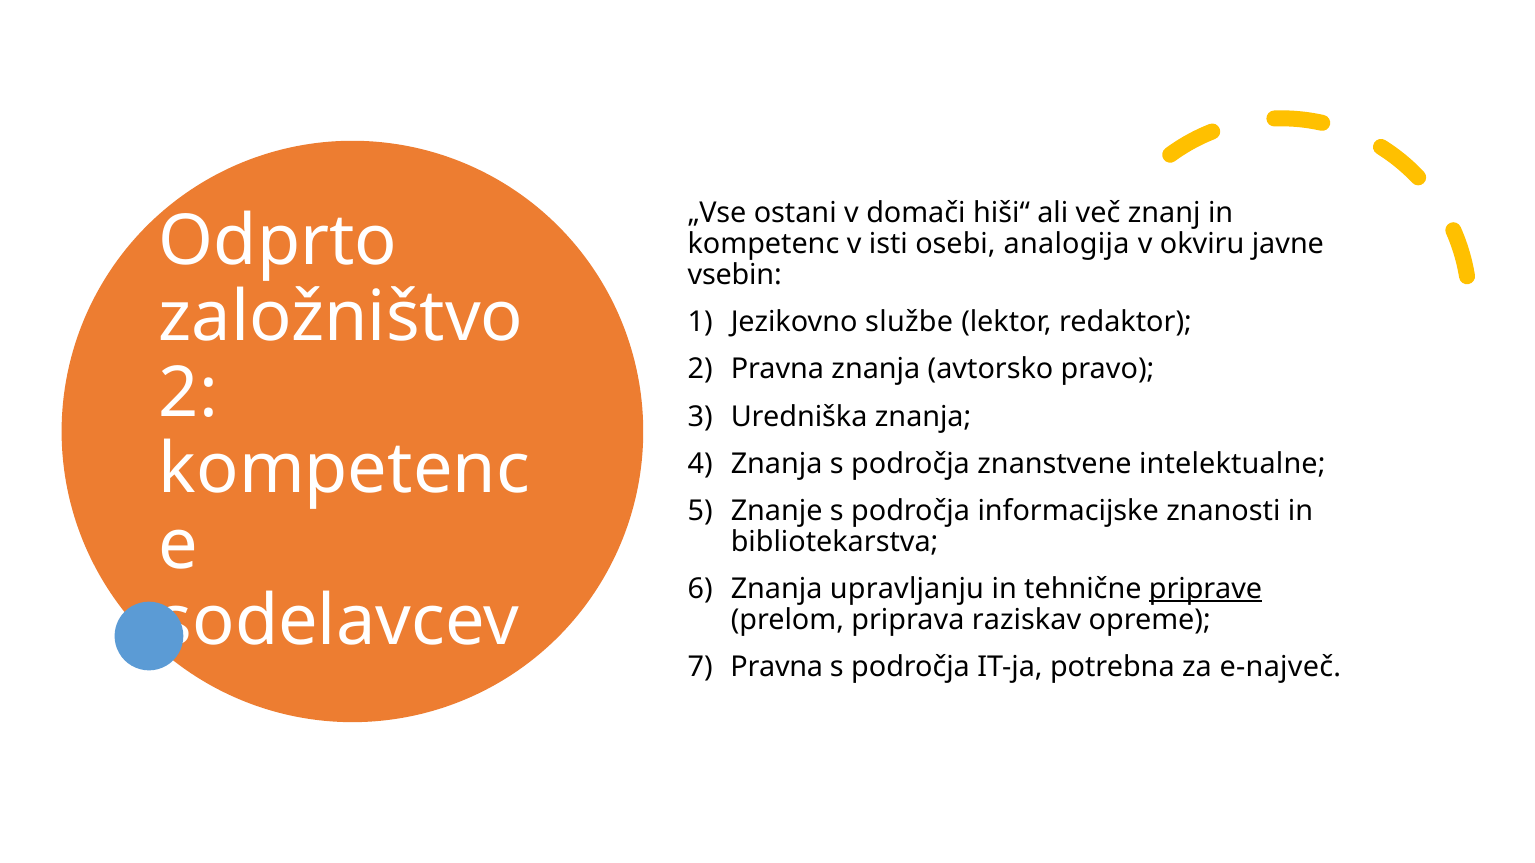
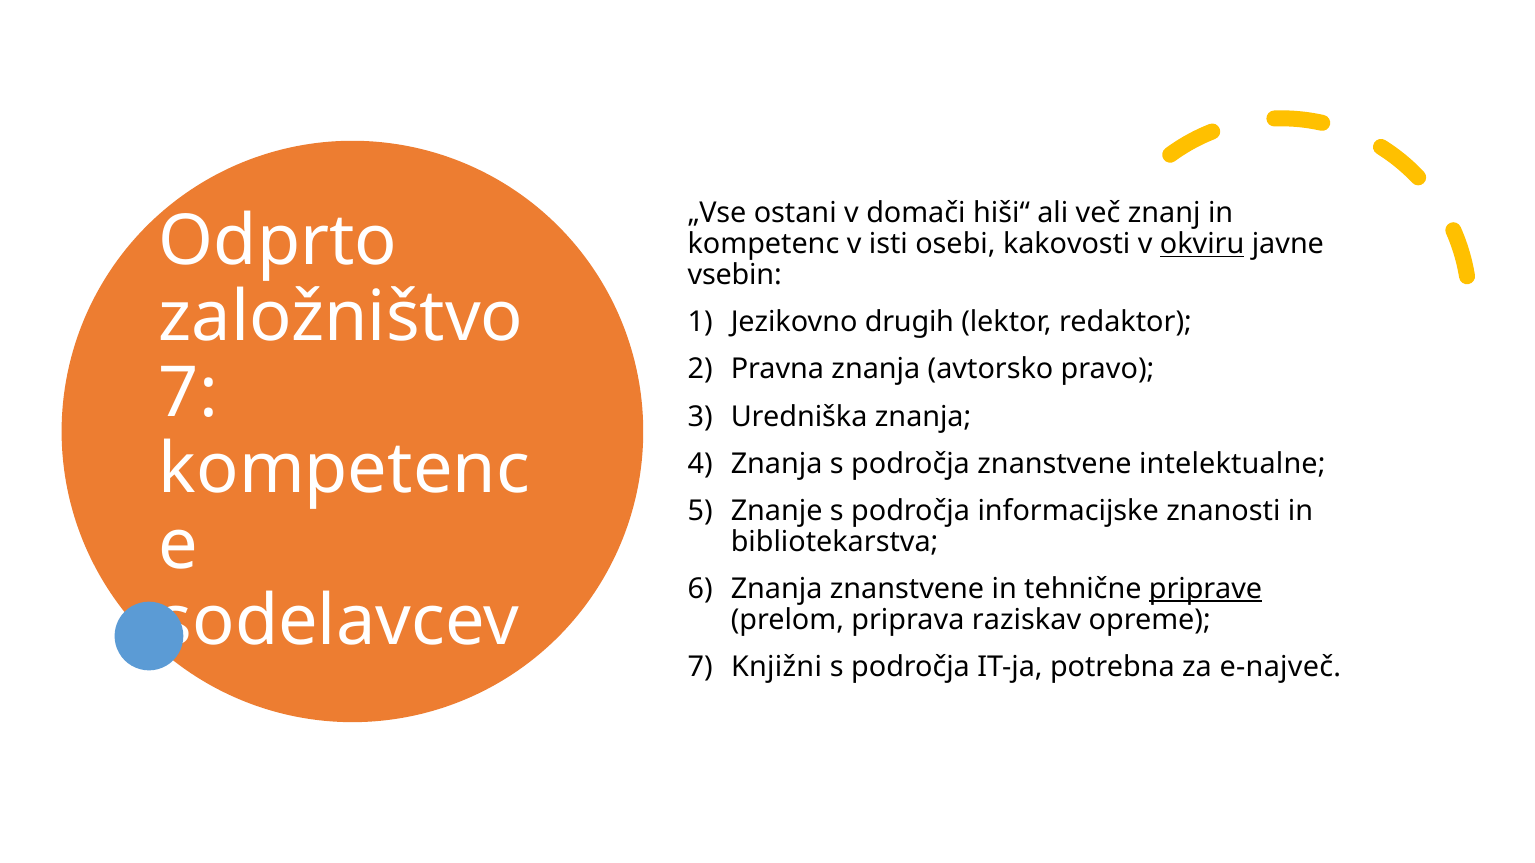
analogija: analogija -> kakovosti
okviru underline: none -> present
službe: službe -> drugih
2 at (188, 393): 2 -> 7
Znanja upravljanju: upravljanju -> znanstvene
Pravna at (777, 667): Pravna -> Knjižni
